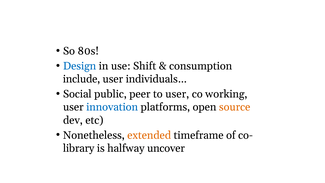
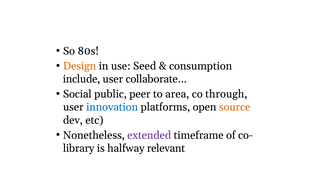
Design colour: blue -> orange
Shift: Shift -> Seed
individuals…: individuals… -> collaborate…
to user: user -> area
working: working -> through
extended colour: orange -> purple
uncover: uncover -> relevant
